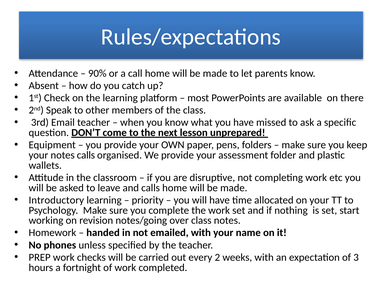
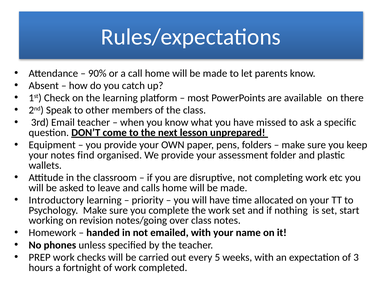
notes calls: calls -> find
2: 2 -> 5
